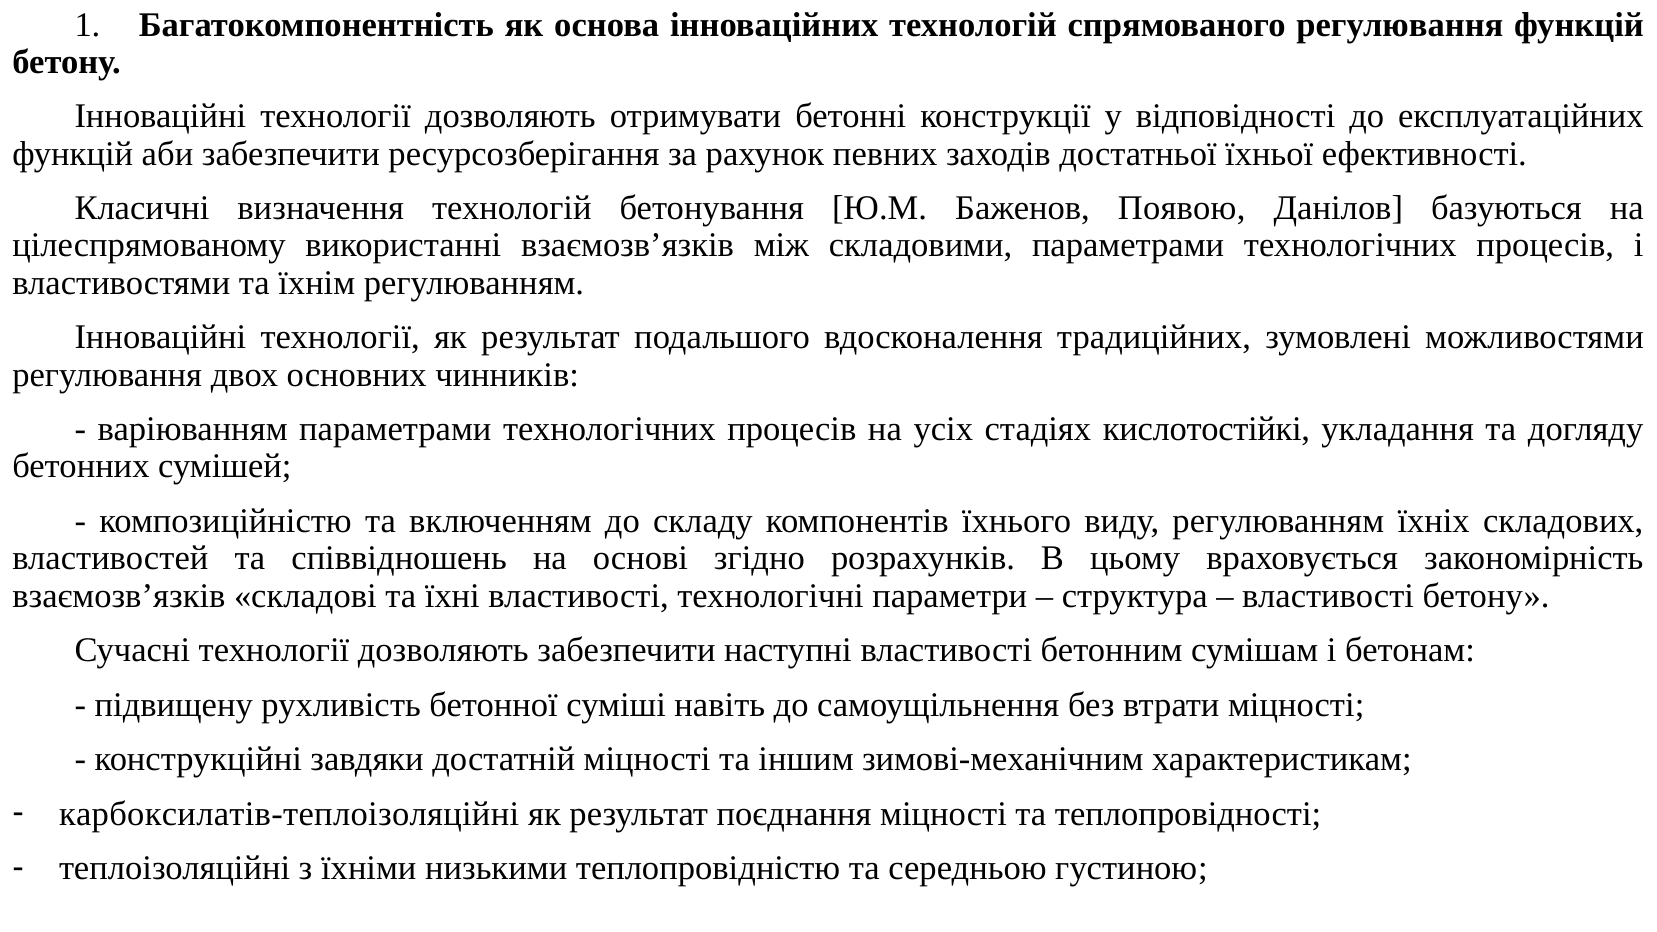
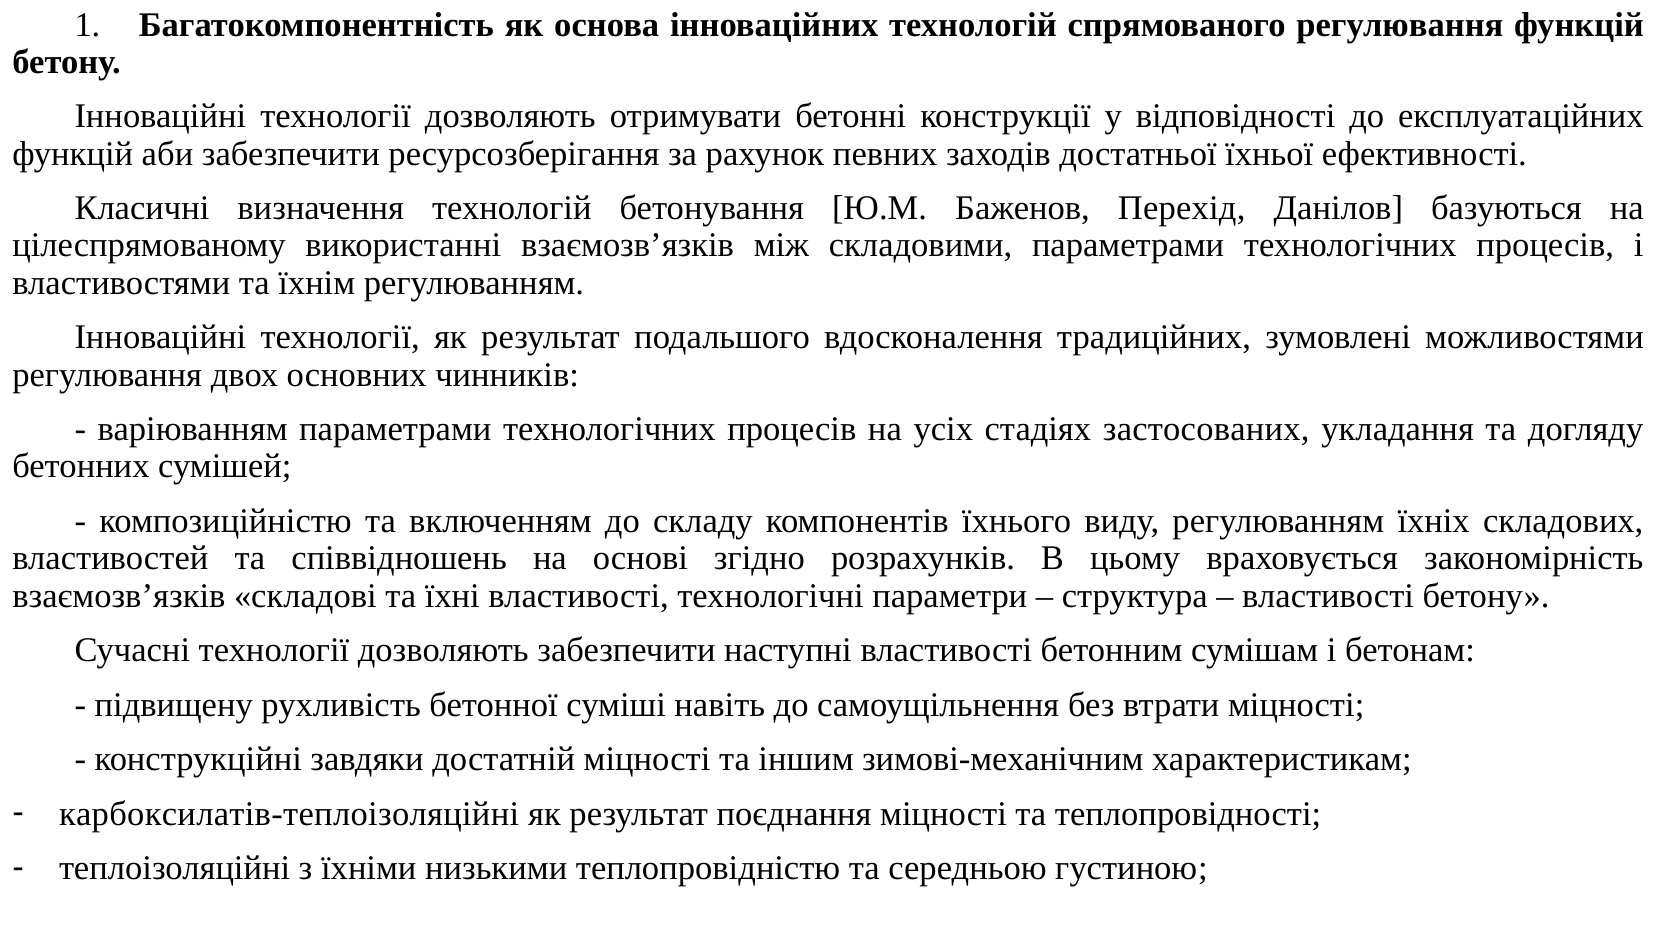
Появою: Появою -> Перехід
кислотостійкі: кислотостійкі -> застосованих
